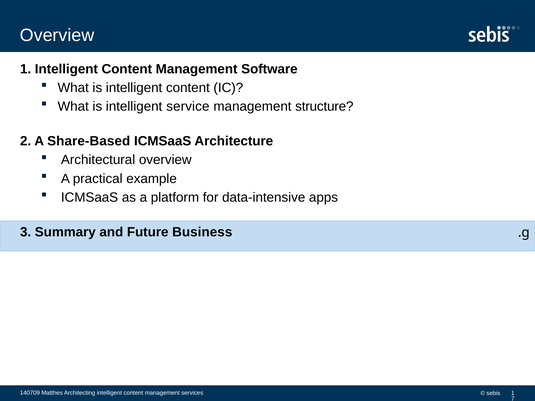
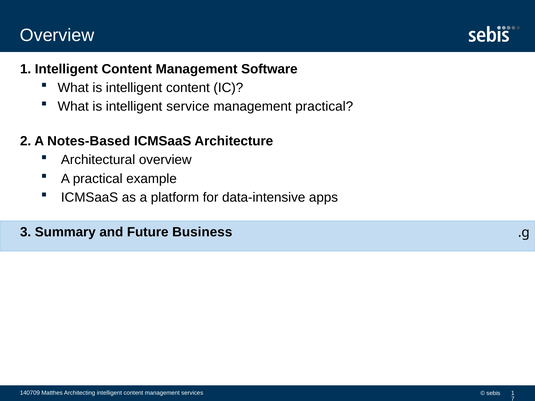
management structure: structure -> practical
Share-Based: Share-Based -> Notes-Based
